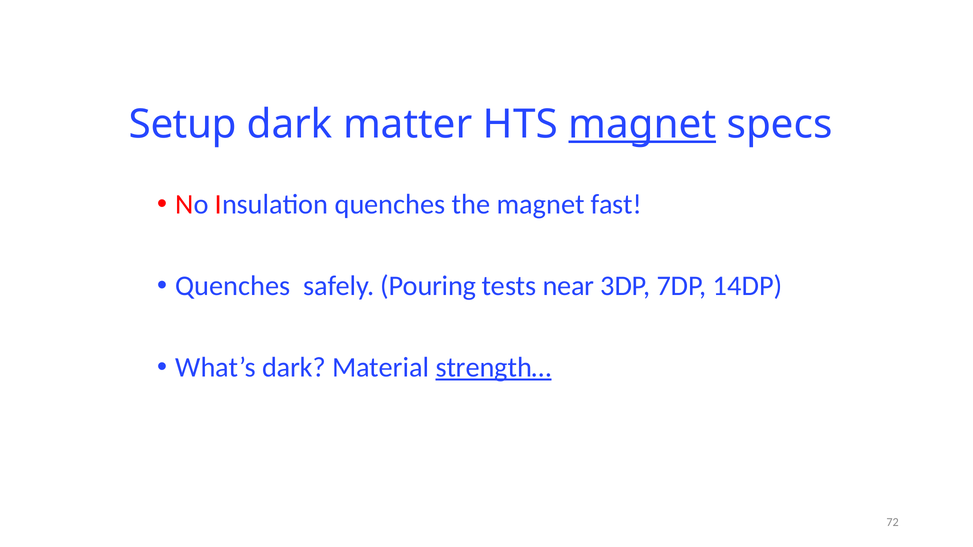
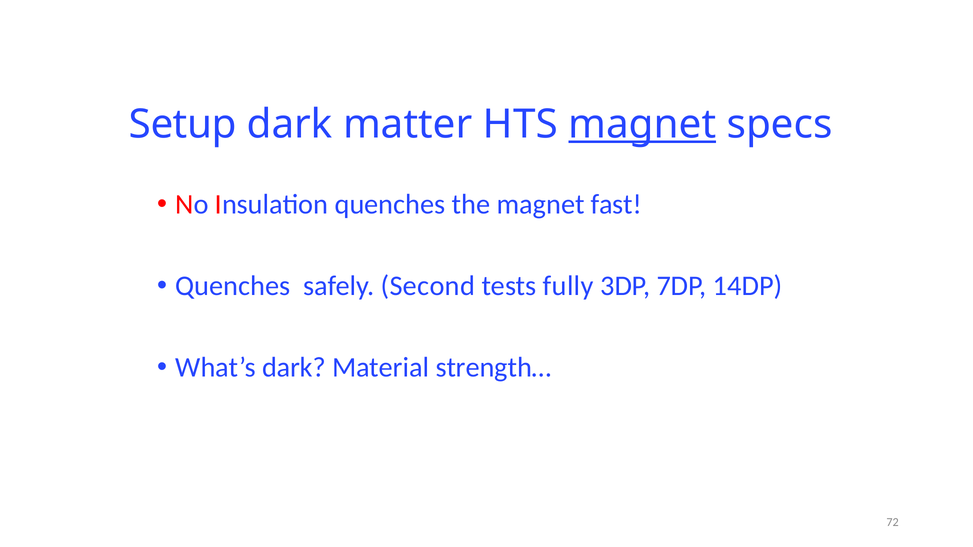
Pouring: Pouring -> Second
near: near -> fully
strength… underline: present -> none
